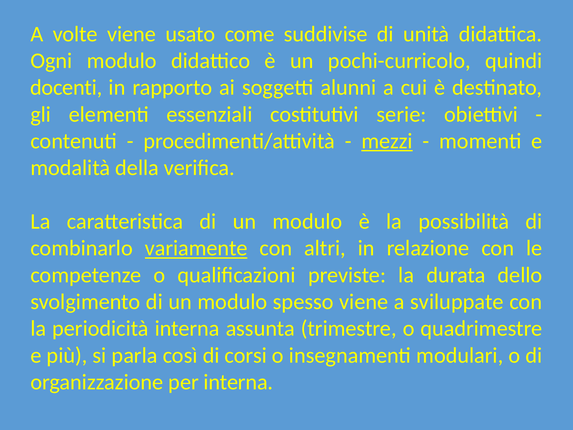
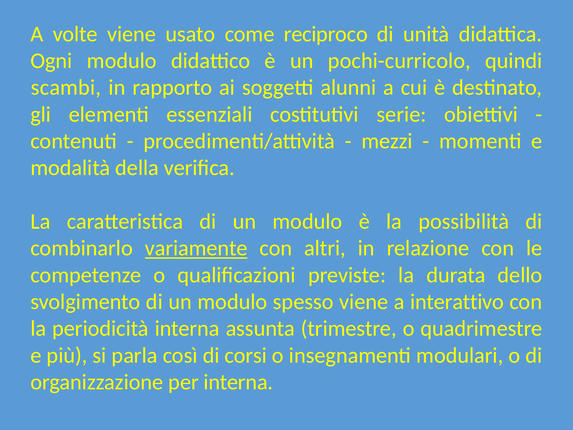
suddivise: suddivise -> reciproco
docenti: docenti -> scambi
mezzi underline: present -> none
sviluppate: sviluppate -> interattivo
